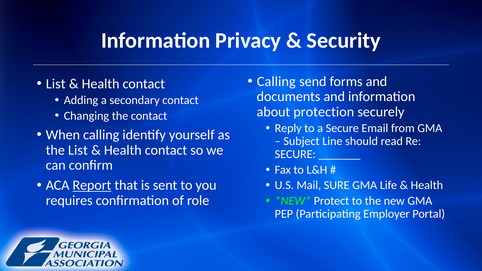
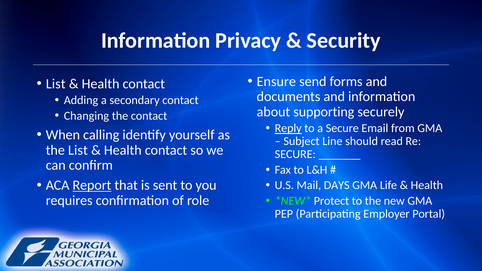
Calling at (276, 81): Calling -> Ensure
protection: protection -> supporting
Reply underline: none -> present
SURE: SURE -> DAYS
